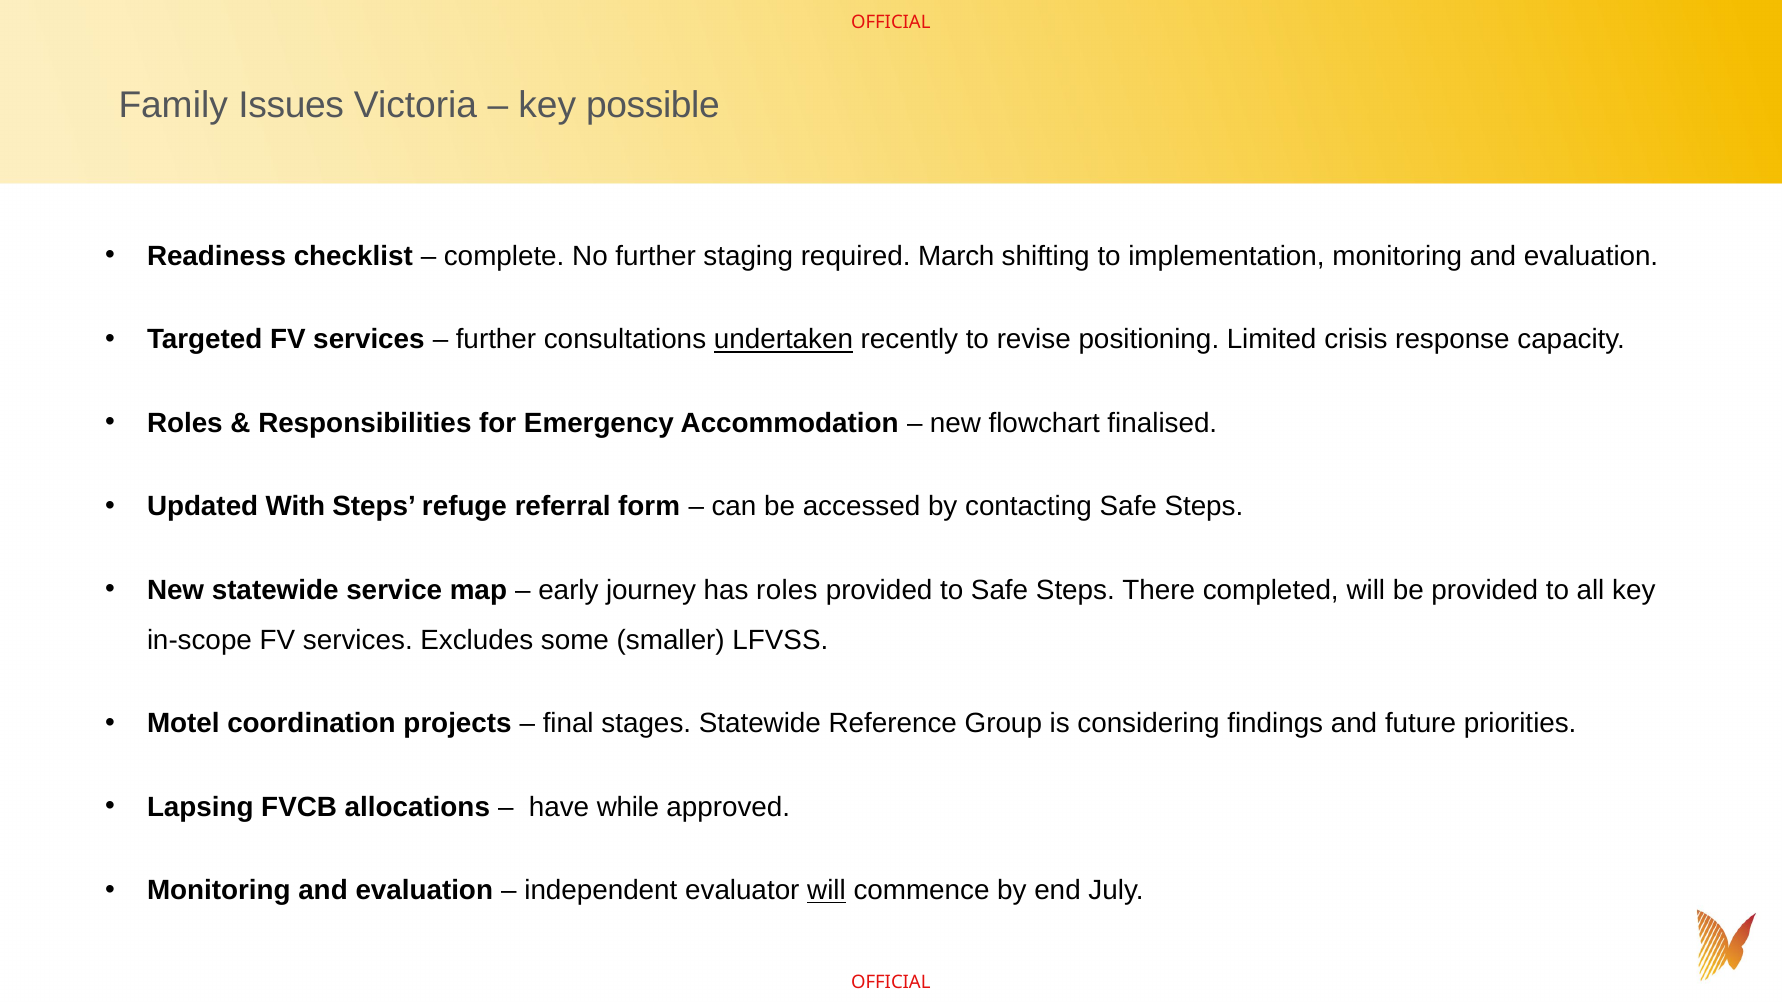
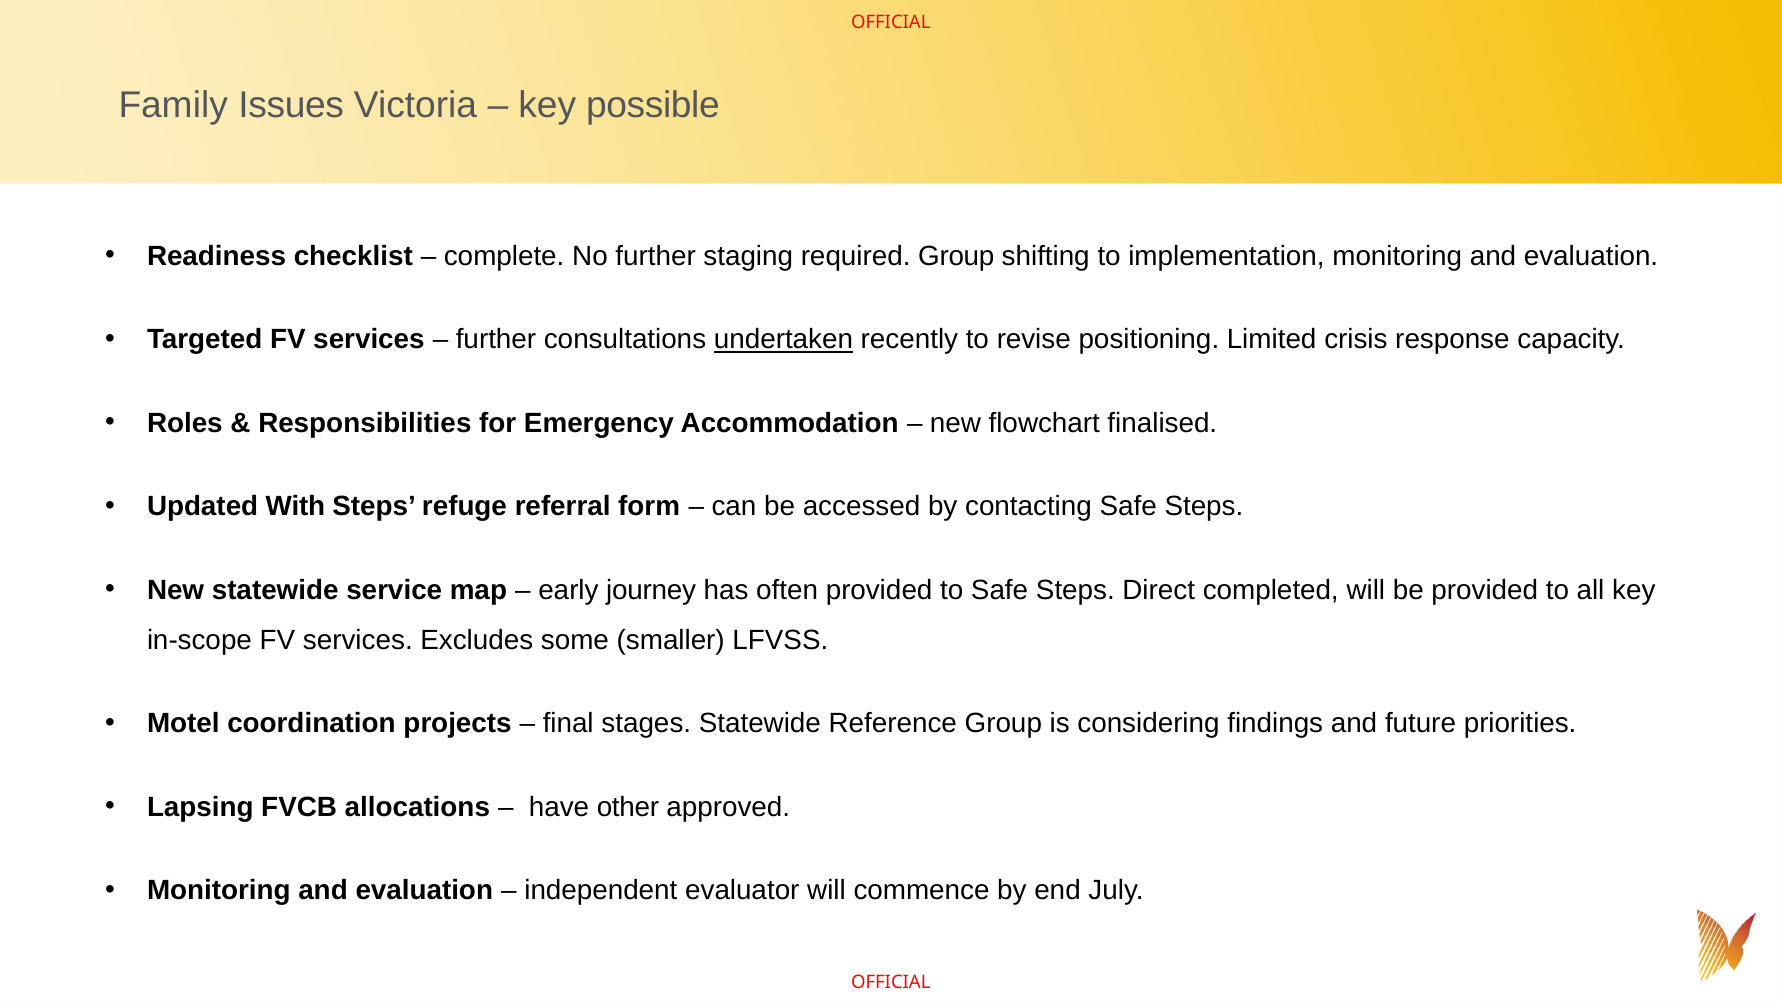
required March: March -> Group
has roles: roles -> often
There: There -> Direct
while: while -> other
will at (826, 891) underline: present -> none
